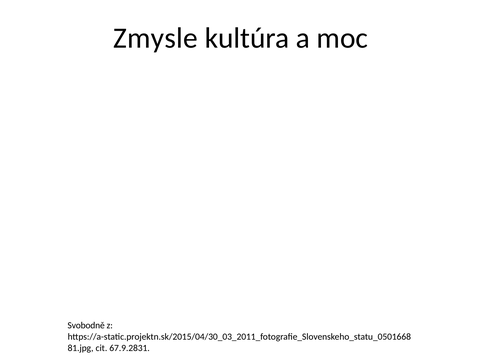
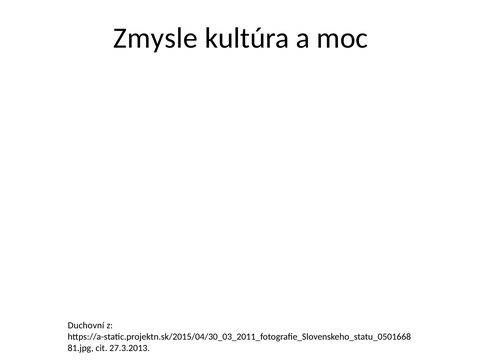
Svobodně: Svobodně -> Duchovní
67.9.2831: 67.9.2831 -> 27.3.2013
